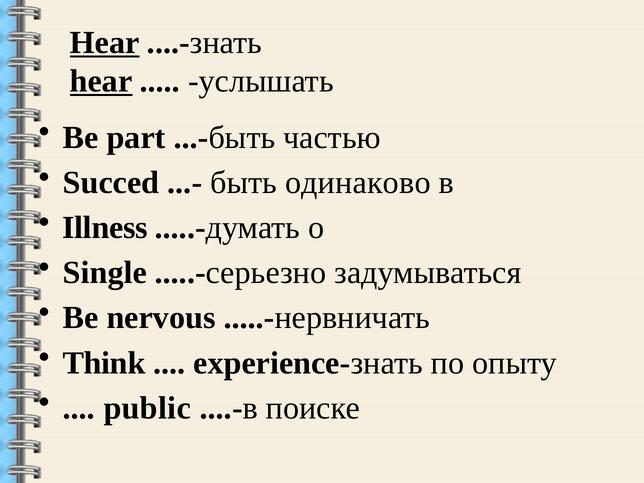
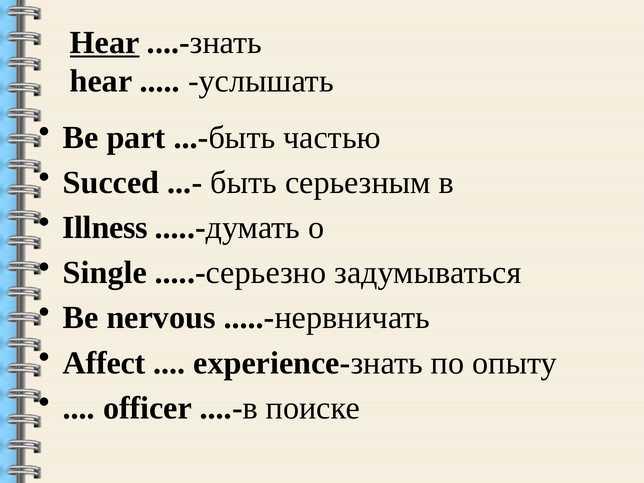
hear at (101, 81) underline: present -> none
одинаково: одинаково -> серьезным
Think: Think -> Affect
public: public -> officer
